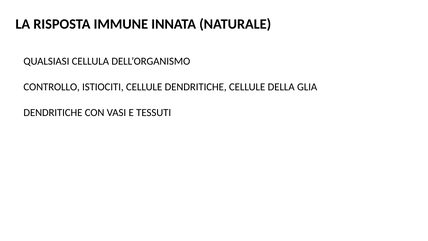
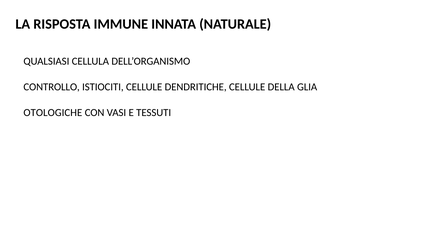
DENDRITICHE at (53, 113): DENDRITICHE -> OTOLOGICHE
